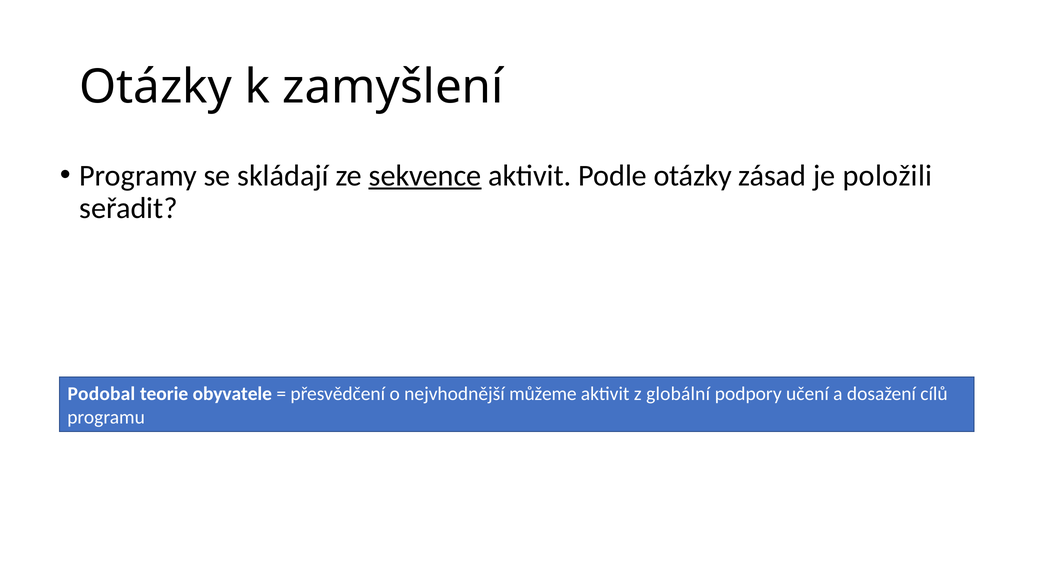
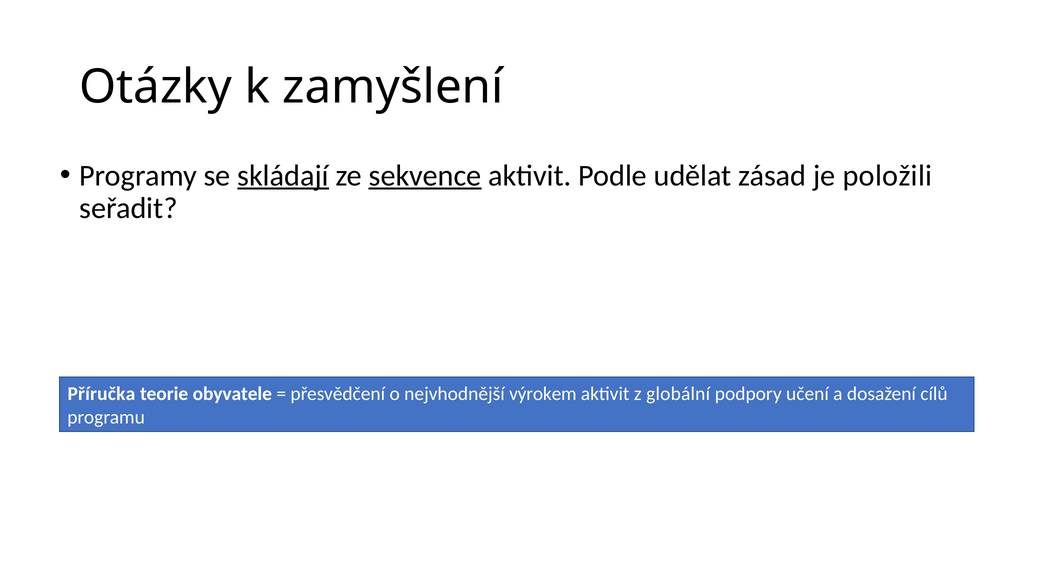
skládají underline: none -> present
Podle otázky: otázky -> udělat
Podobal: Podobal -> Příručka
můžeme: můžeme -> výrokem
